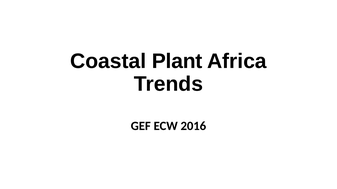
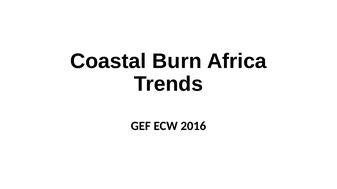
Plant: Plant -> Burn
